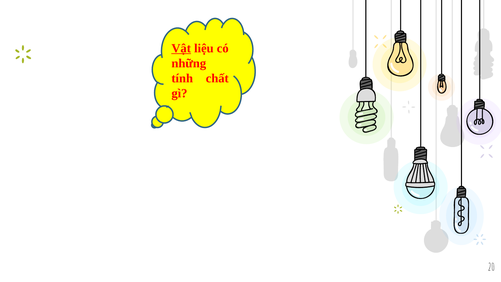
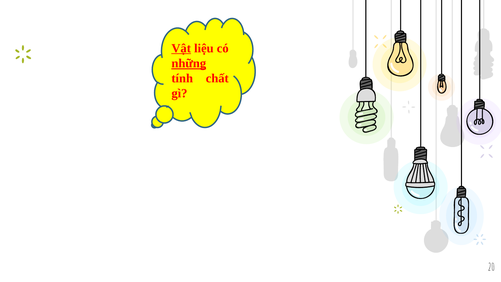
những underline: none -> present
